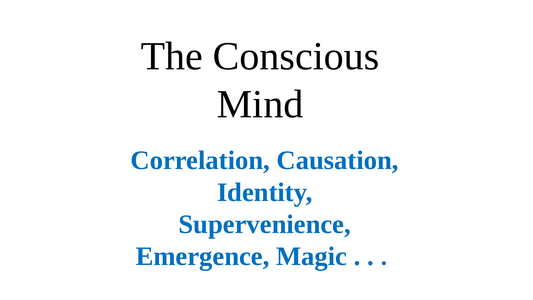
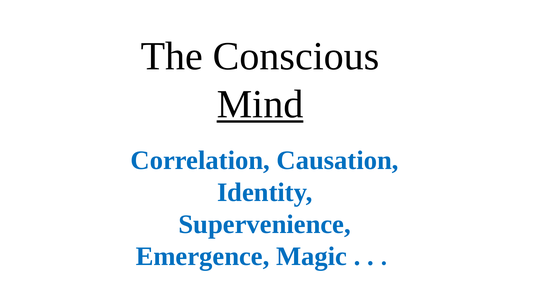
Mind underline: none -> present
